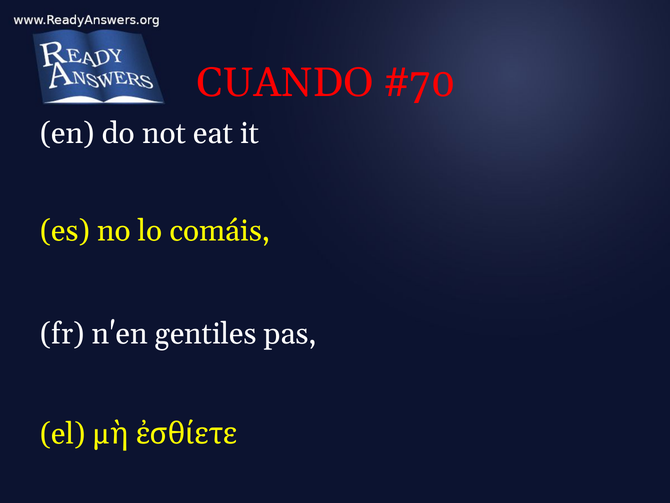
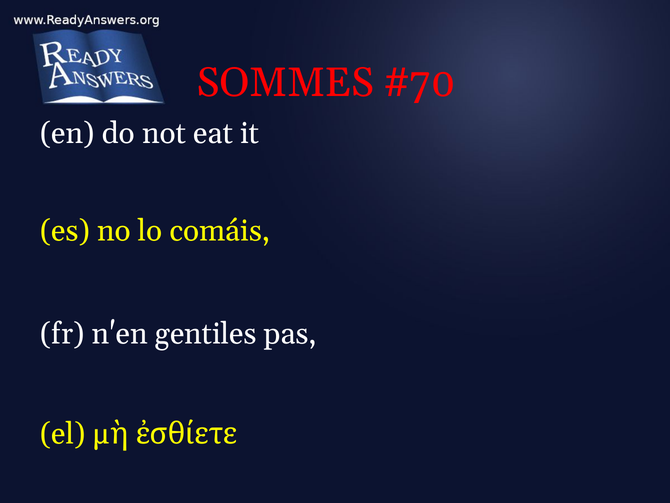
CUANDO: CUANDO -> SOMMES
